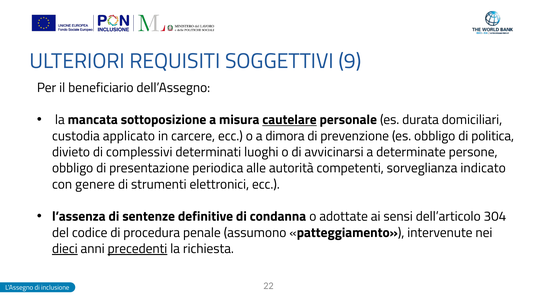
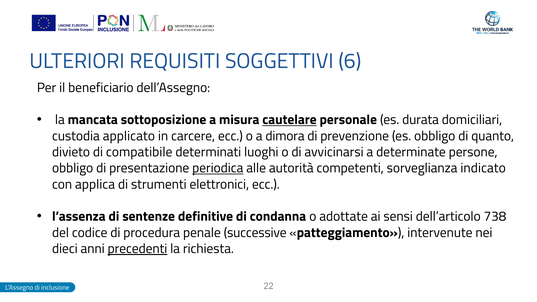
9: 9 -> 6
politica: politica -> quanto
complessivi: complessivi -> compatibile
periodica underline: none -> present
genere: genere -> applica
304: 304 -> 738
assumono: assumono -> successive
dieci underline: present -> none
